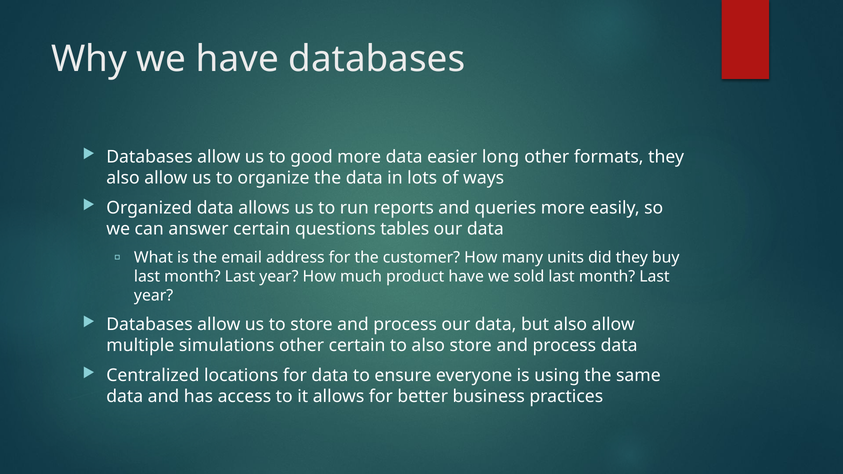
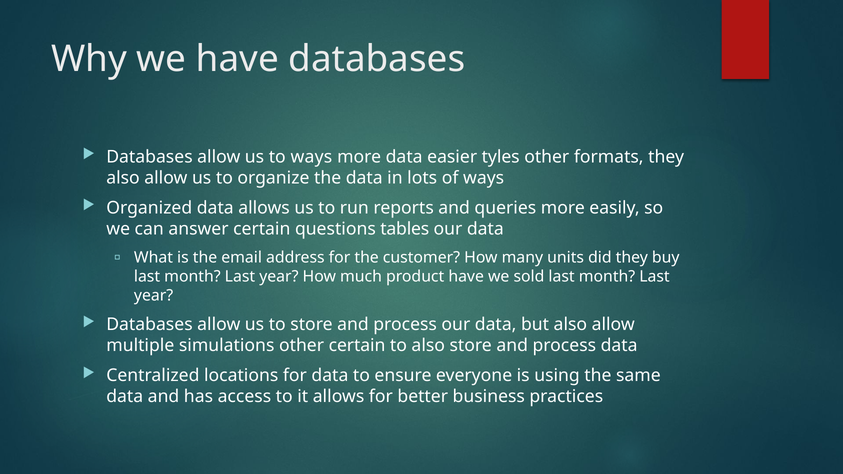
to good: good -> ways
long: long -> tyles
